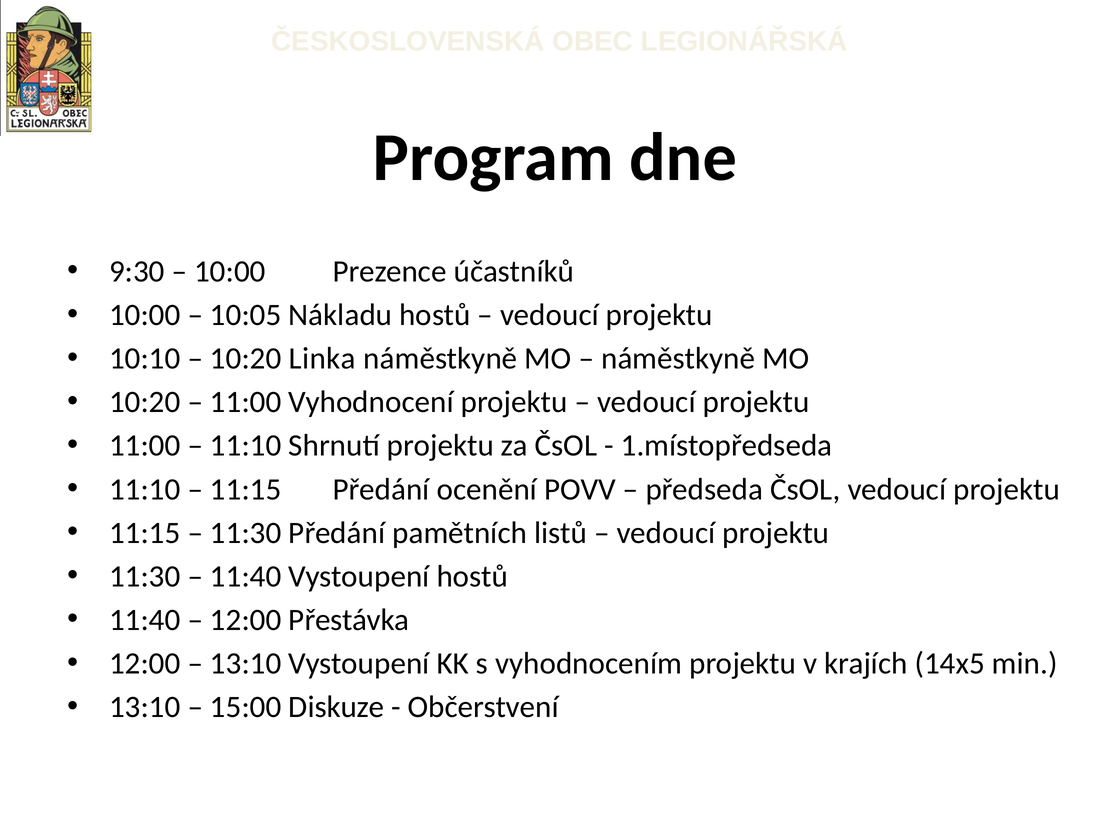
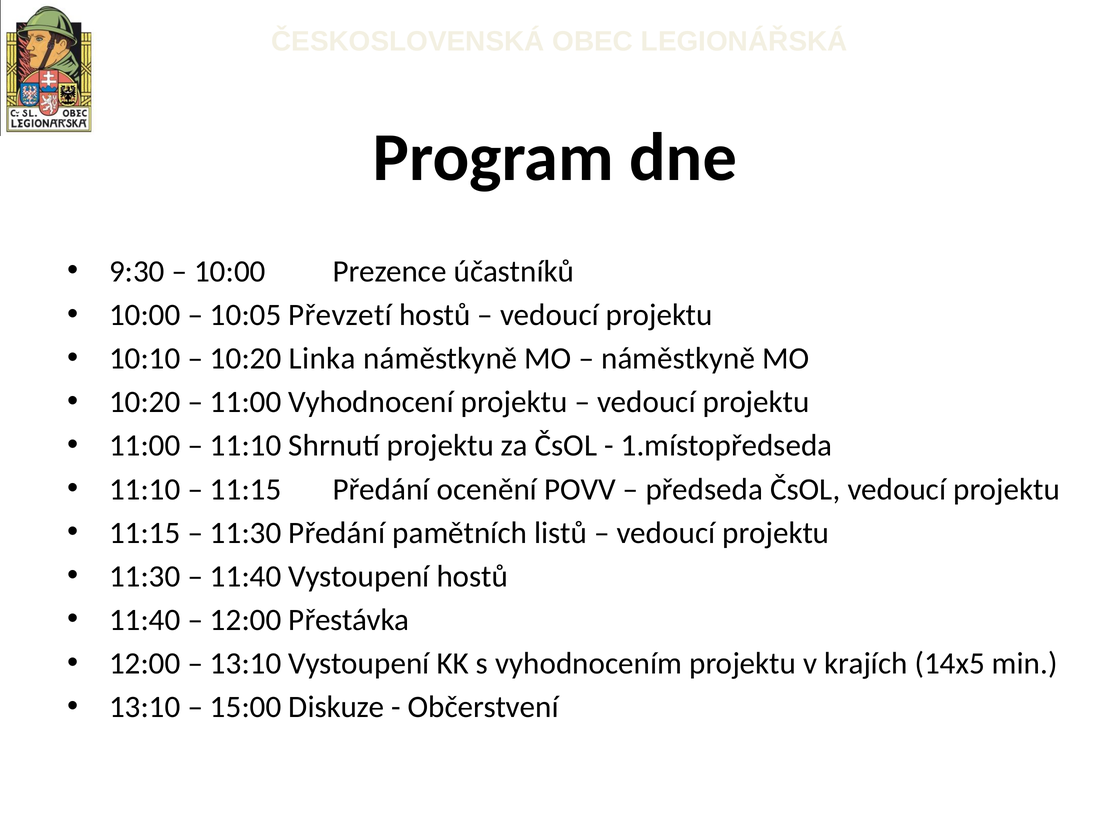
Nákladu: Nákladu -> Převzetí
